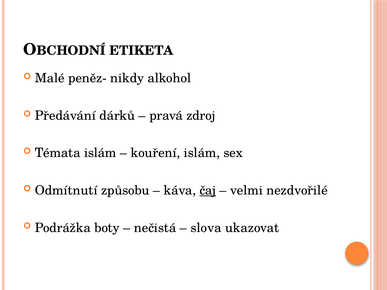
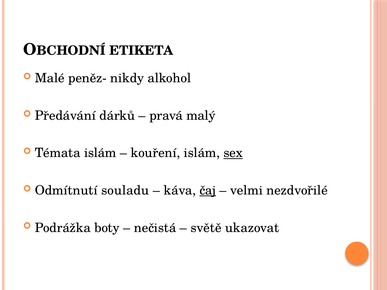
zdroj: zdroj -> malý
sex underline: none -> present
způsobu: způsobu -> souladu
slova: slova -> světě
